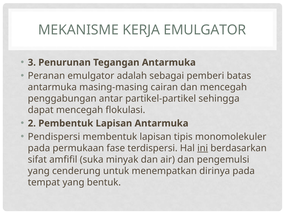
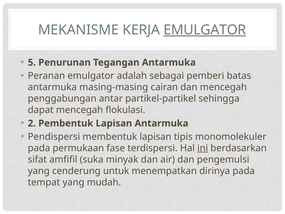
EMULGATOR at (205, 30) underline: none -> present
3: 3 -> 5
bentuk: bentuk -> mudah
